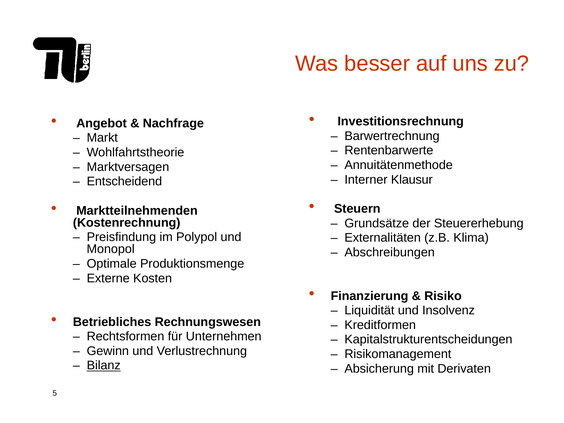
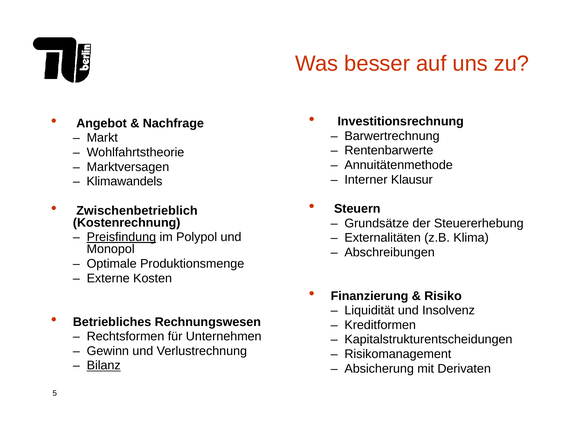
Entscheidend: Entscheidend -> Klimawandels
Marktteilnehmenden: Marktteilnehmenden -> Zwischenbetrieblich
Preisfindung underline: none -> present
